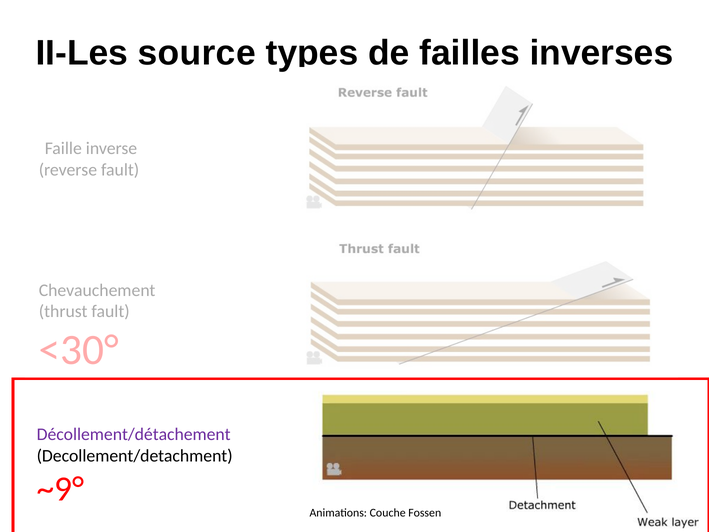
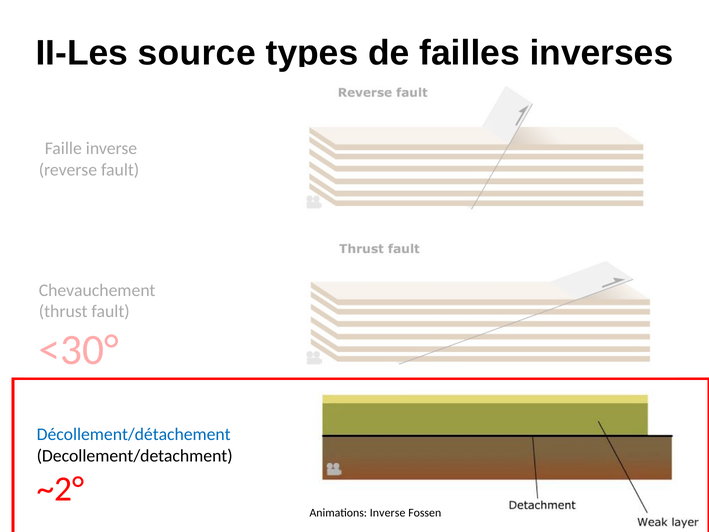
Décollement/détachement colour: purple -> blue
~9°: ~9° -> ~2°
Animations Couche: Couche -> Inverse
